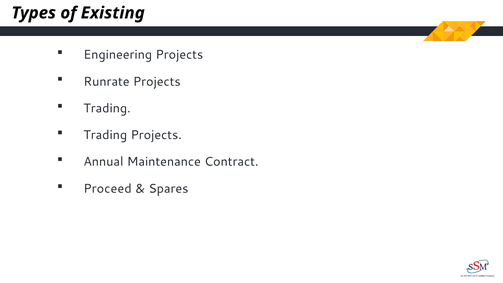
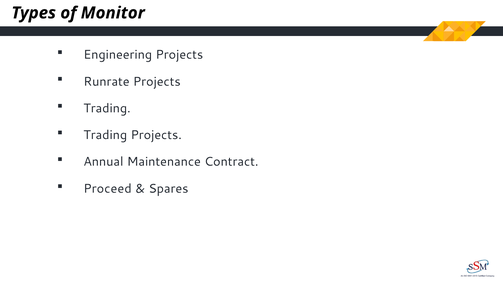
Existing: Existing -> Monitor
